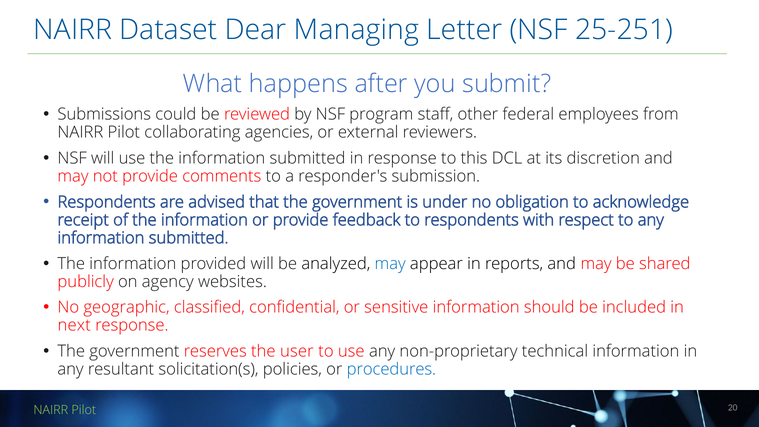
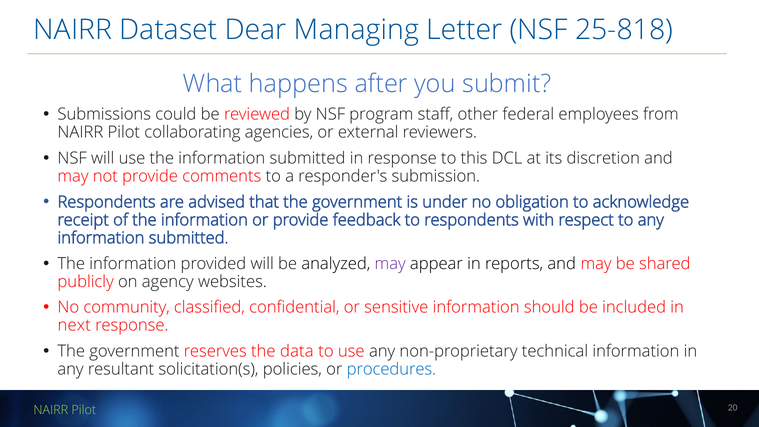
25-251: 25-251 -> 25-818
may at (390, 264) colour: blue -> purple
geographic: geographic -> community
user: user -> data
